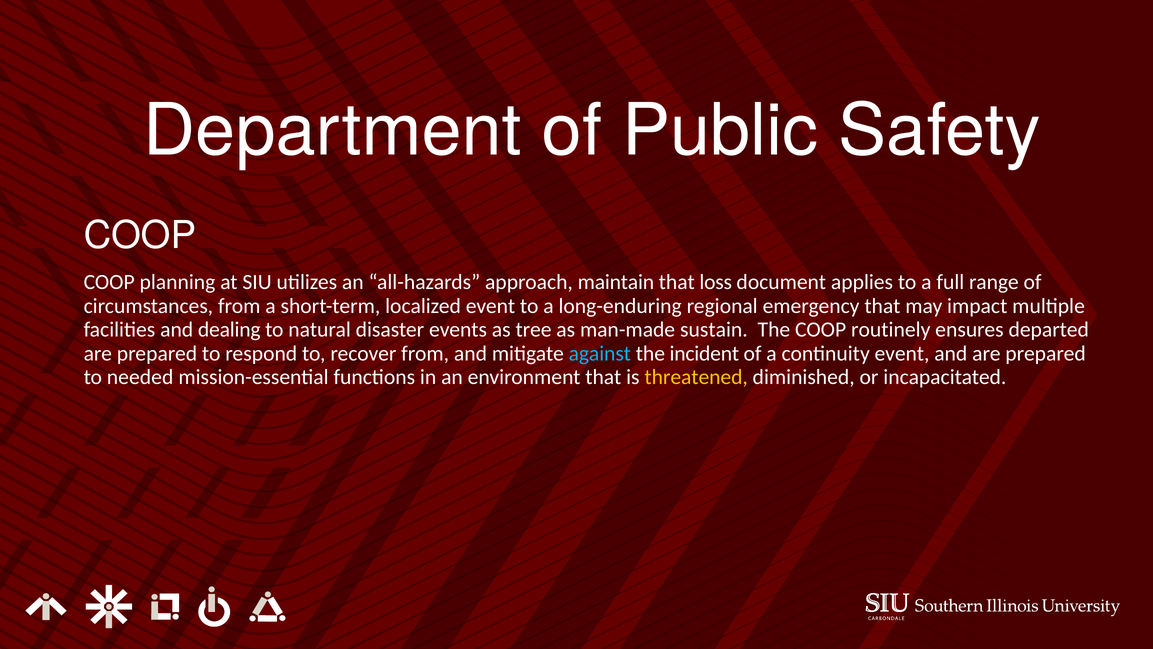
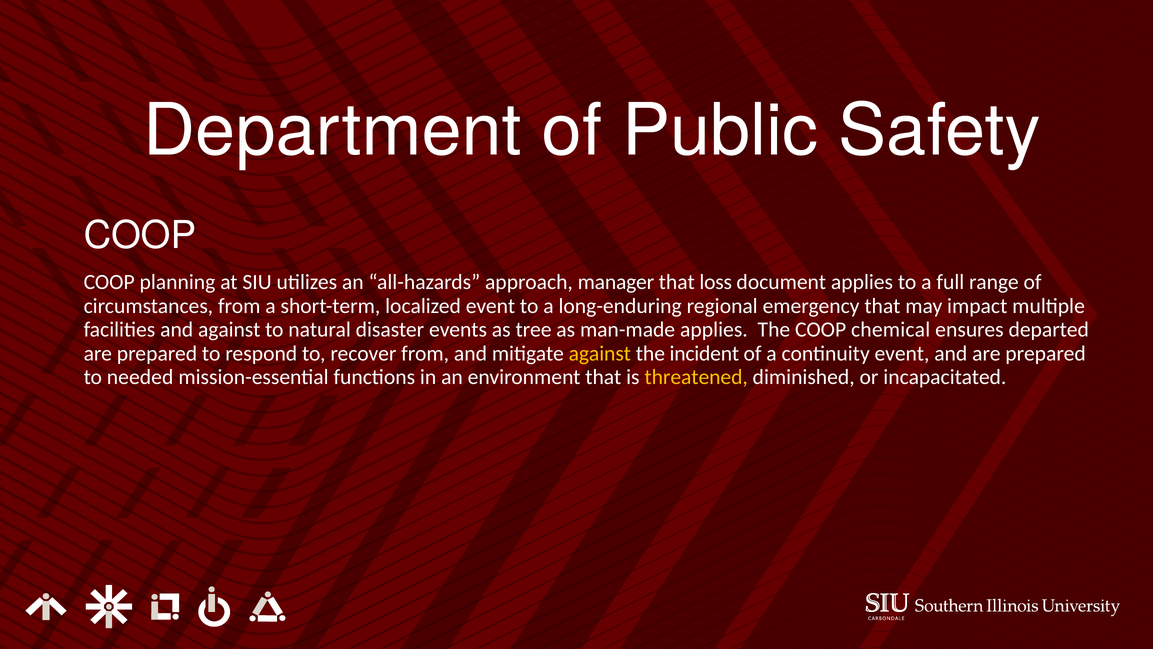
maintain: maintain -> manager
and dealing: dealing -> against
man-made sustain: sustain -> applies
routinely: routinely -> chemical
against at (600, 353) colour: light blue -> yellow
